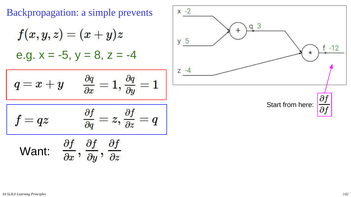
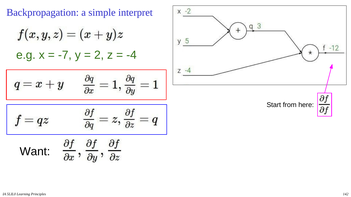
prevents: prevents -> interpret
-5: -5 -> -7
8: 8 -> 2
